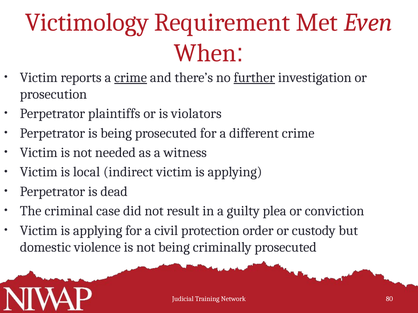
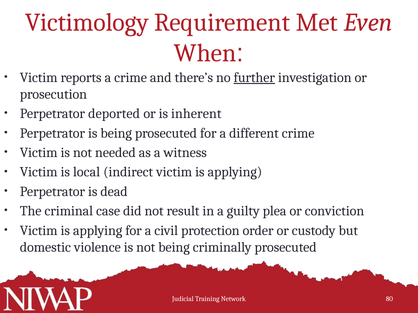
crime at (131, 78) underline: present -> none
plaintiffs: plaintiffs -> deported
violators: violators -> inherent
